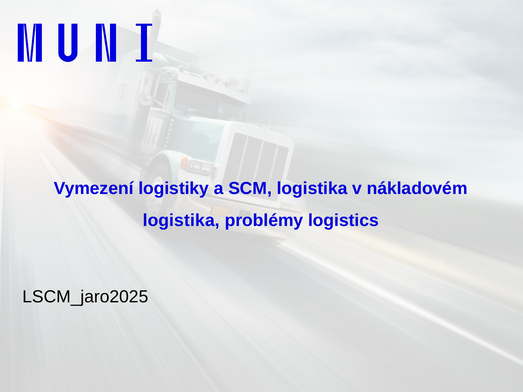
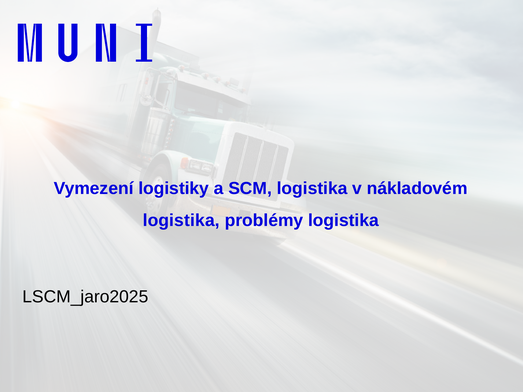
problémy logistics: logistics -> logistika
